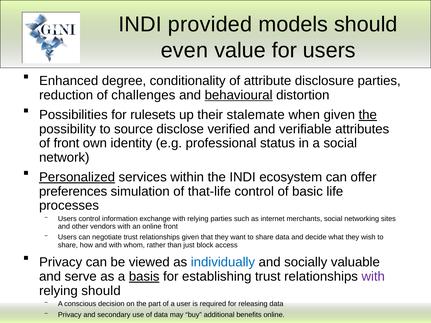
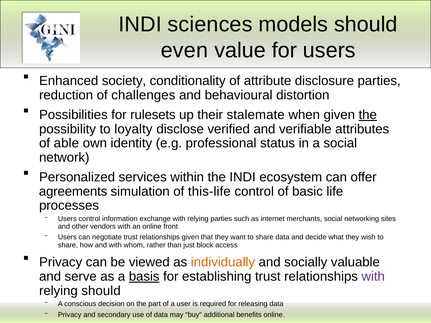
provided: provided -> sciences
degree: degree -> society
behavioural underline: present -> none
source: source -> loyalty
of front: front -> able
Personalized underline: present -> none
preferences: preferences -> agreements
that-life: that-life -> this-life
individually colour: blue -> orange
